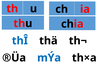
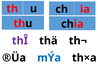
thÎ colour: blue -> purple
